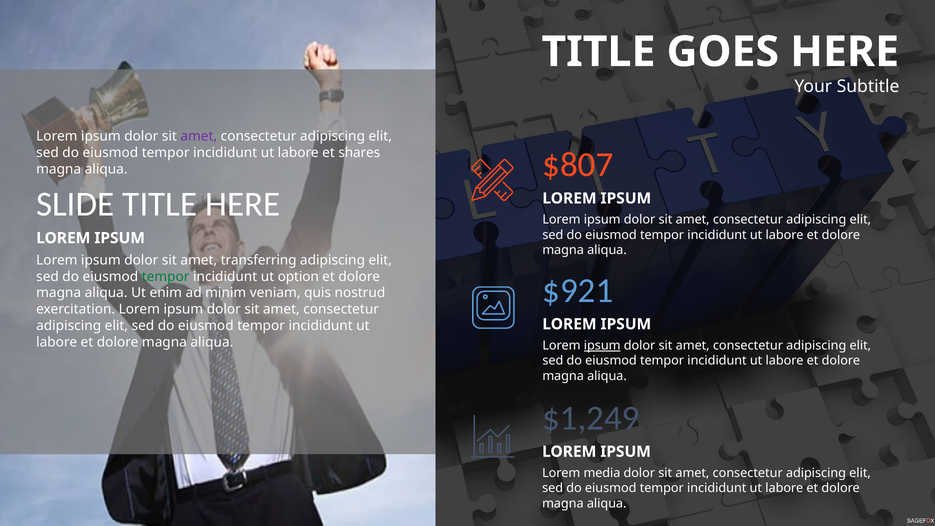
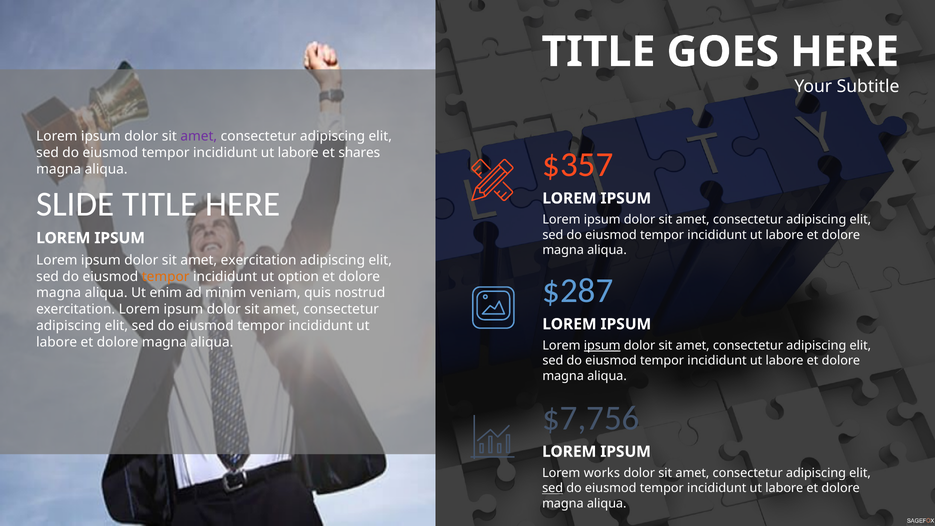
$807: $807 -> $357
amet transferring: transferring -> exercitation
tempor at (166, 276) colour: green -> orange
$921: $921 -> $287
$1,249: $1,249 -> $7,756
media: media -> works
sed at (553, 488) underline: none -> present
